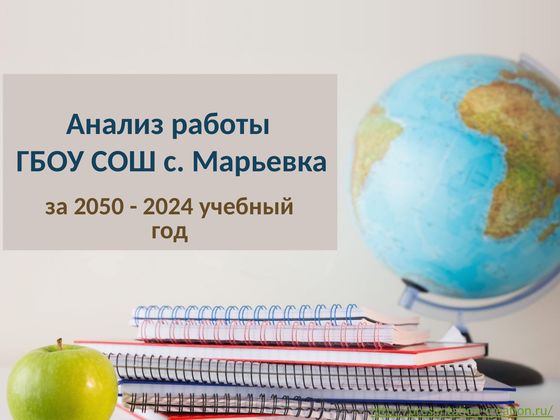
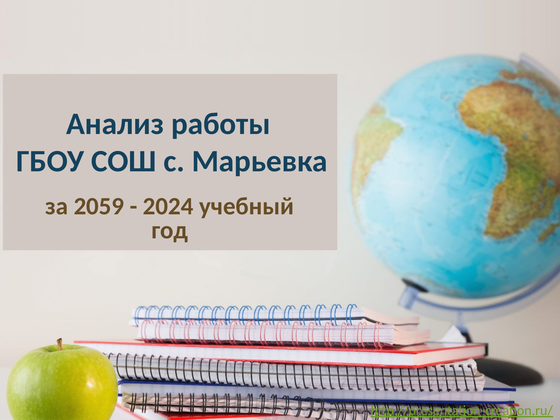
2050: 2050 -> 2059
